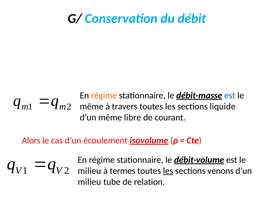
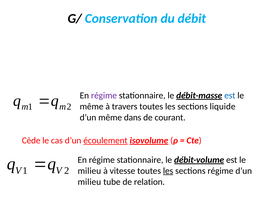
régime at (104, 95) colour: orange -> purple
libre: libre -> dans
Alors: Alors -> Cède
écoulement underline: none -> present
termes: termes -> vitesse
sections venons: venons -> régime
